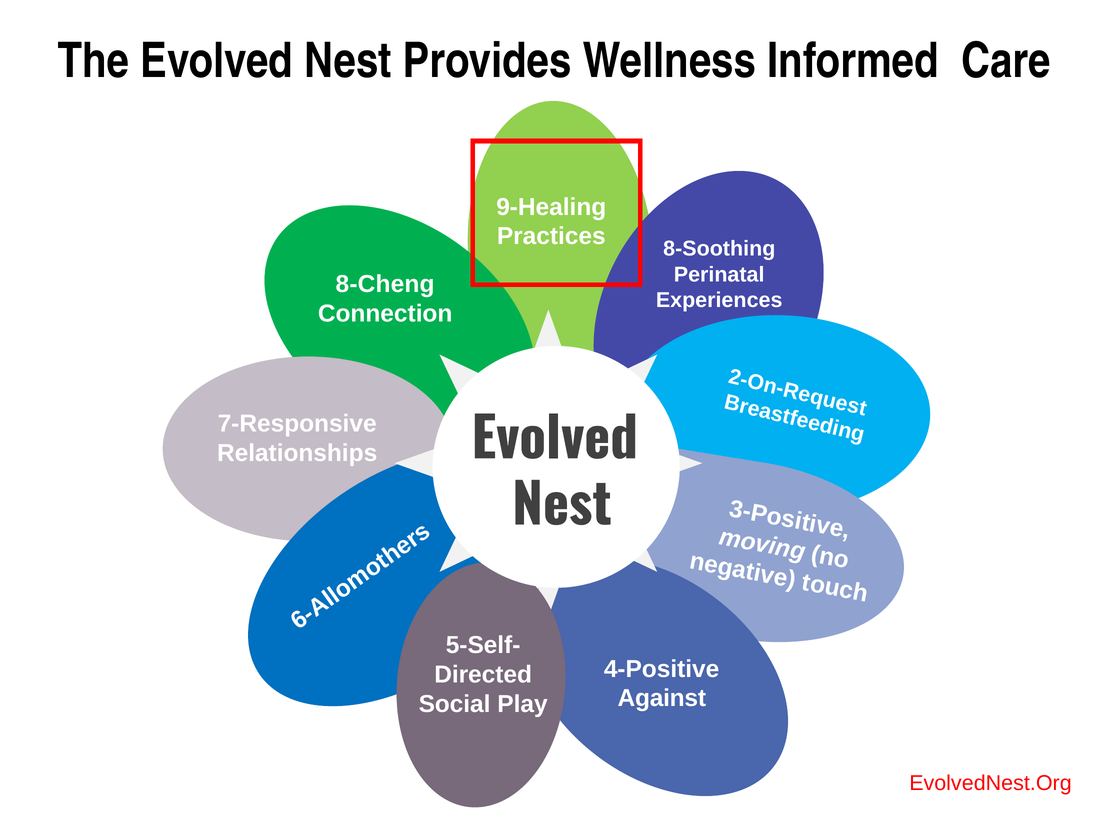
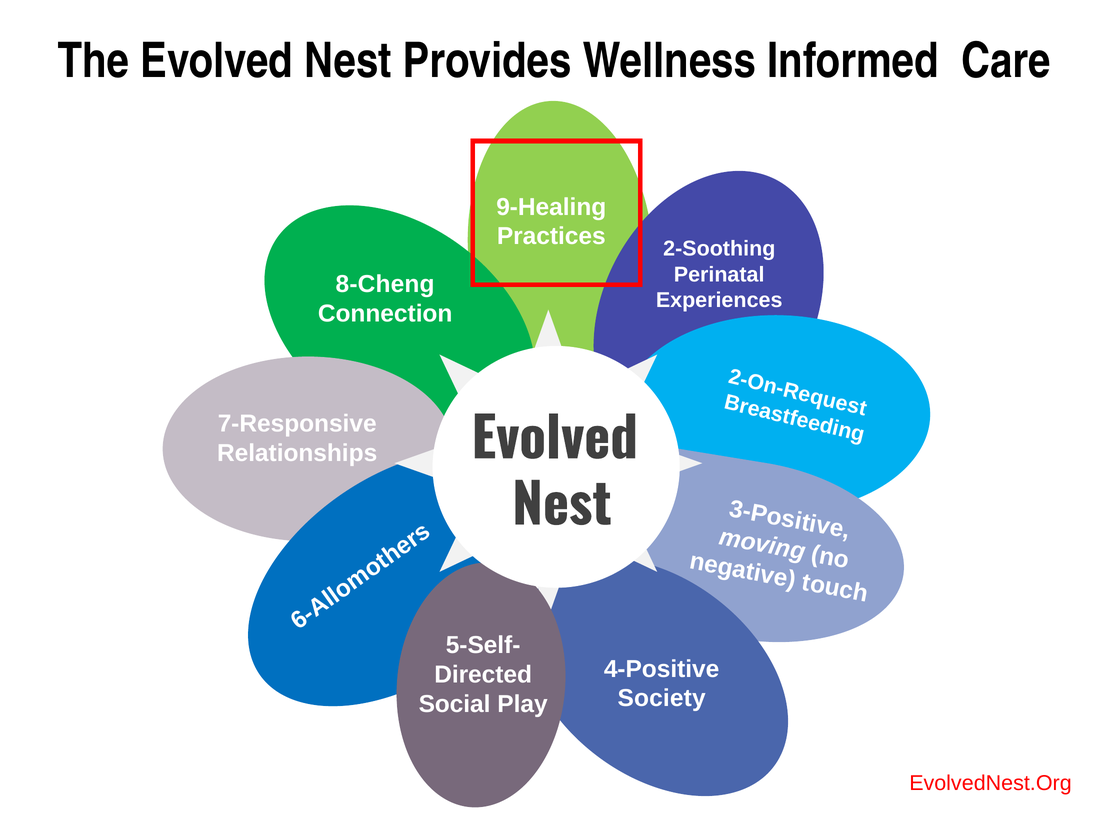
8-Soothing: 8-Soothing -> 2-Soothing
Against: Against -> Society
